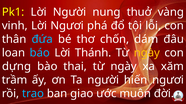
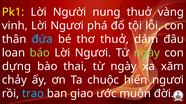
thơ chốn: chốn -> thuở
báo colour: light blue -> light green
Thánh at (93, 53): Thánh -> Ngươi
ngày at (147, 53) colour: yellow -> light green
trầm: trầm -> chảy
Ta người: người -> chuộc
